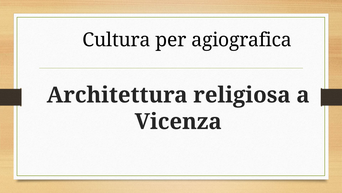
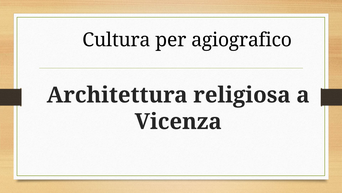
agiografica: agiografica -> agiografico
